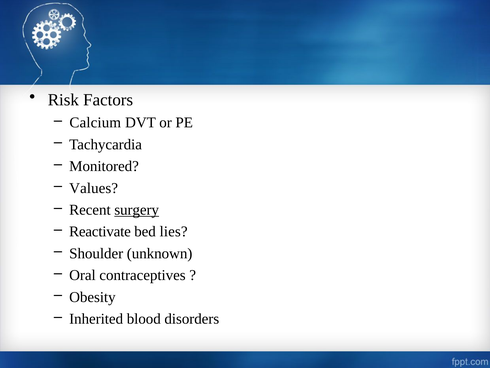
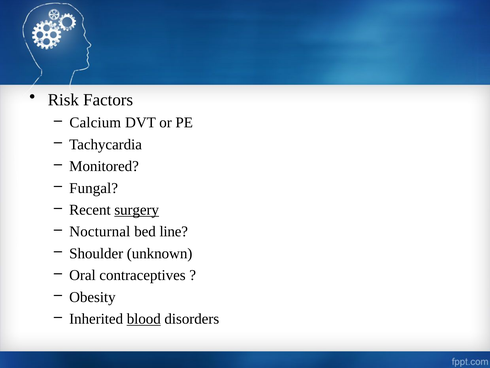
Values: Values -> Fungal
Reactivate: Reactivate -> Nocturnal
lies: lies -> line
blood underline: none -> present
